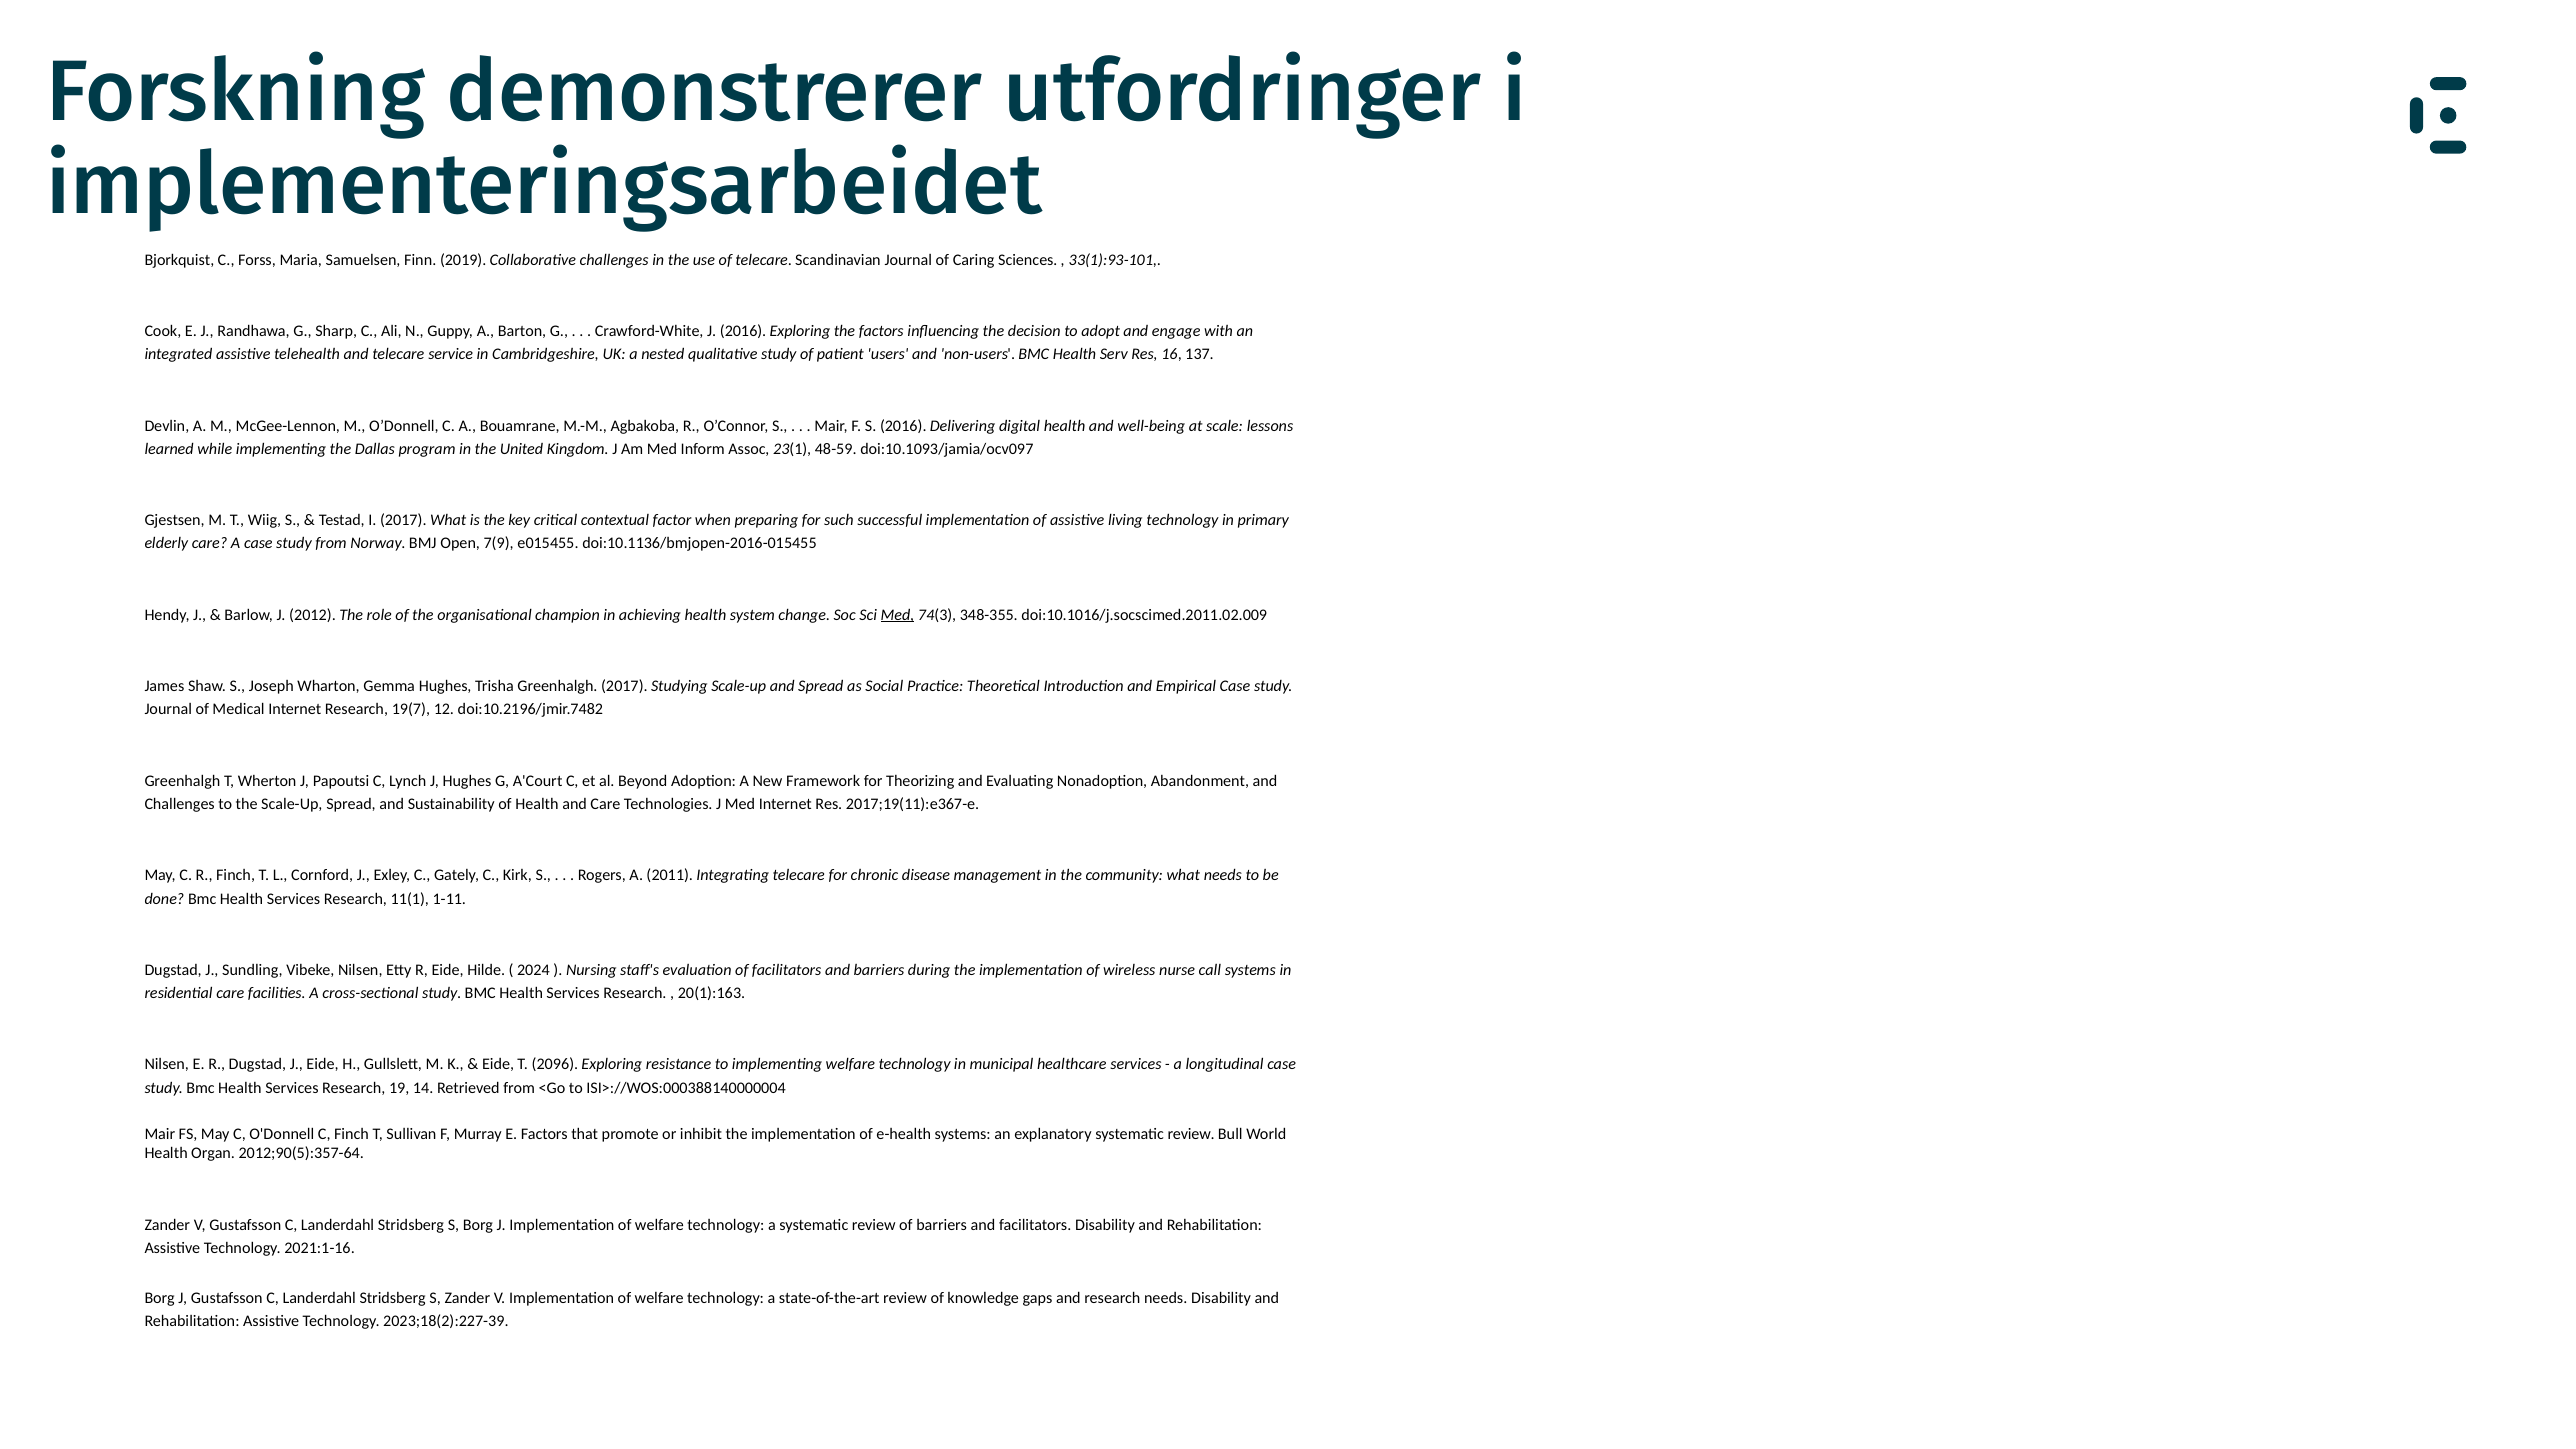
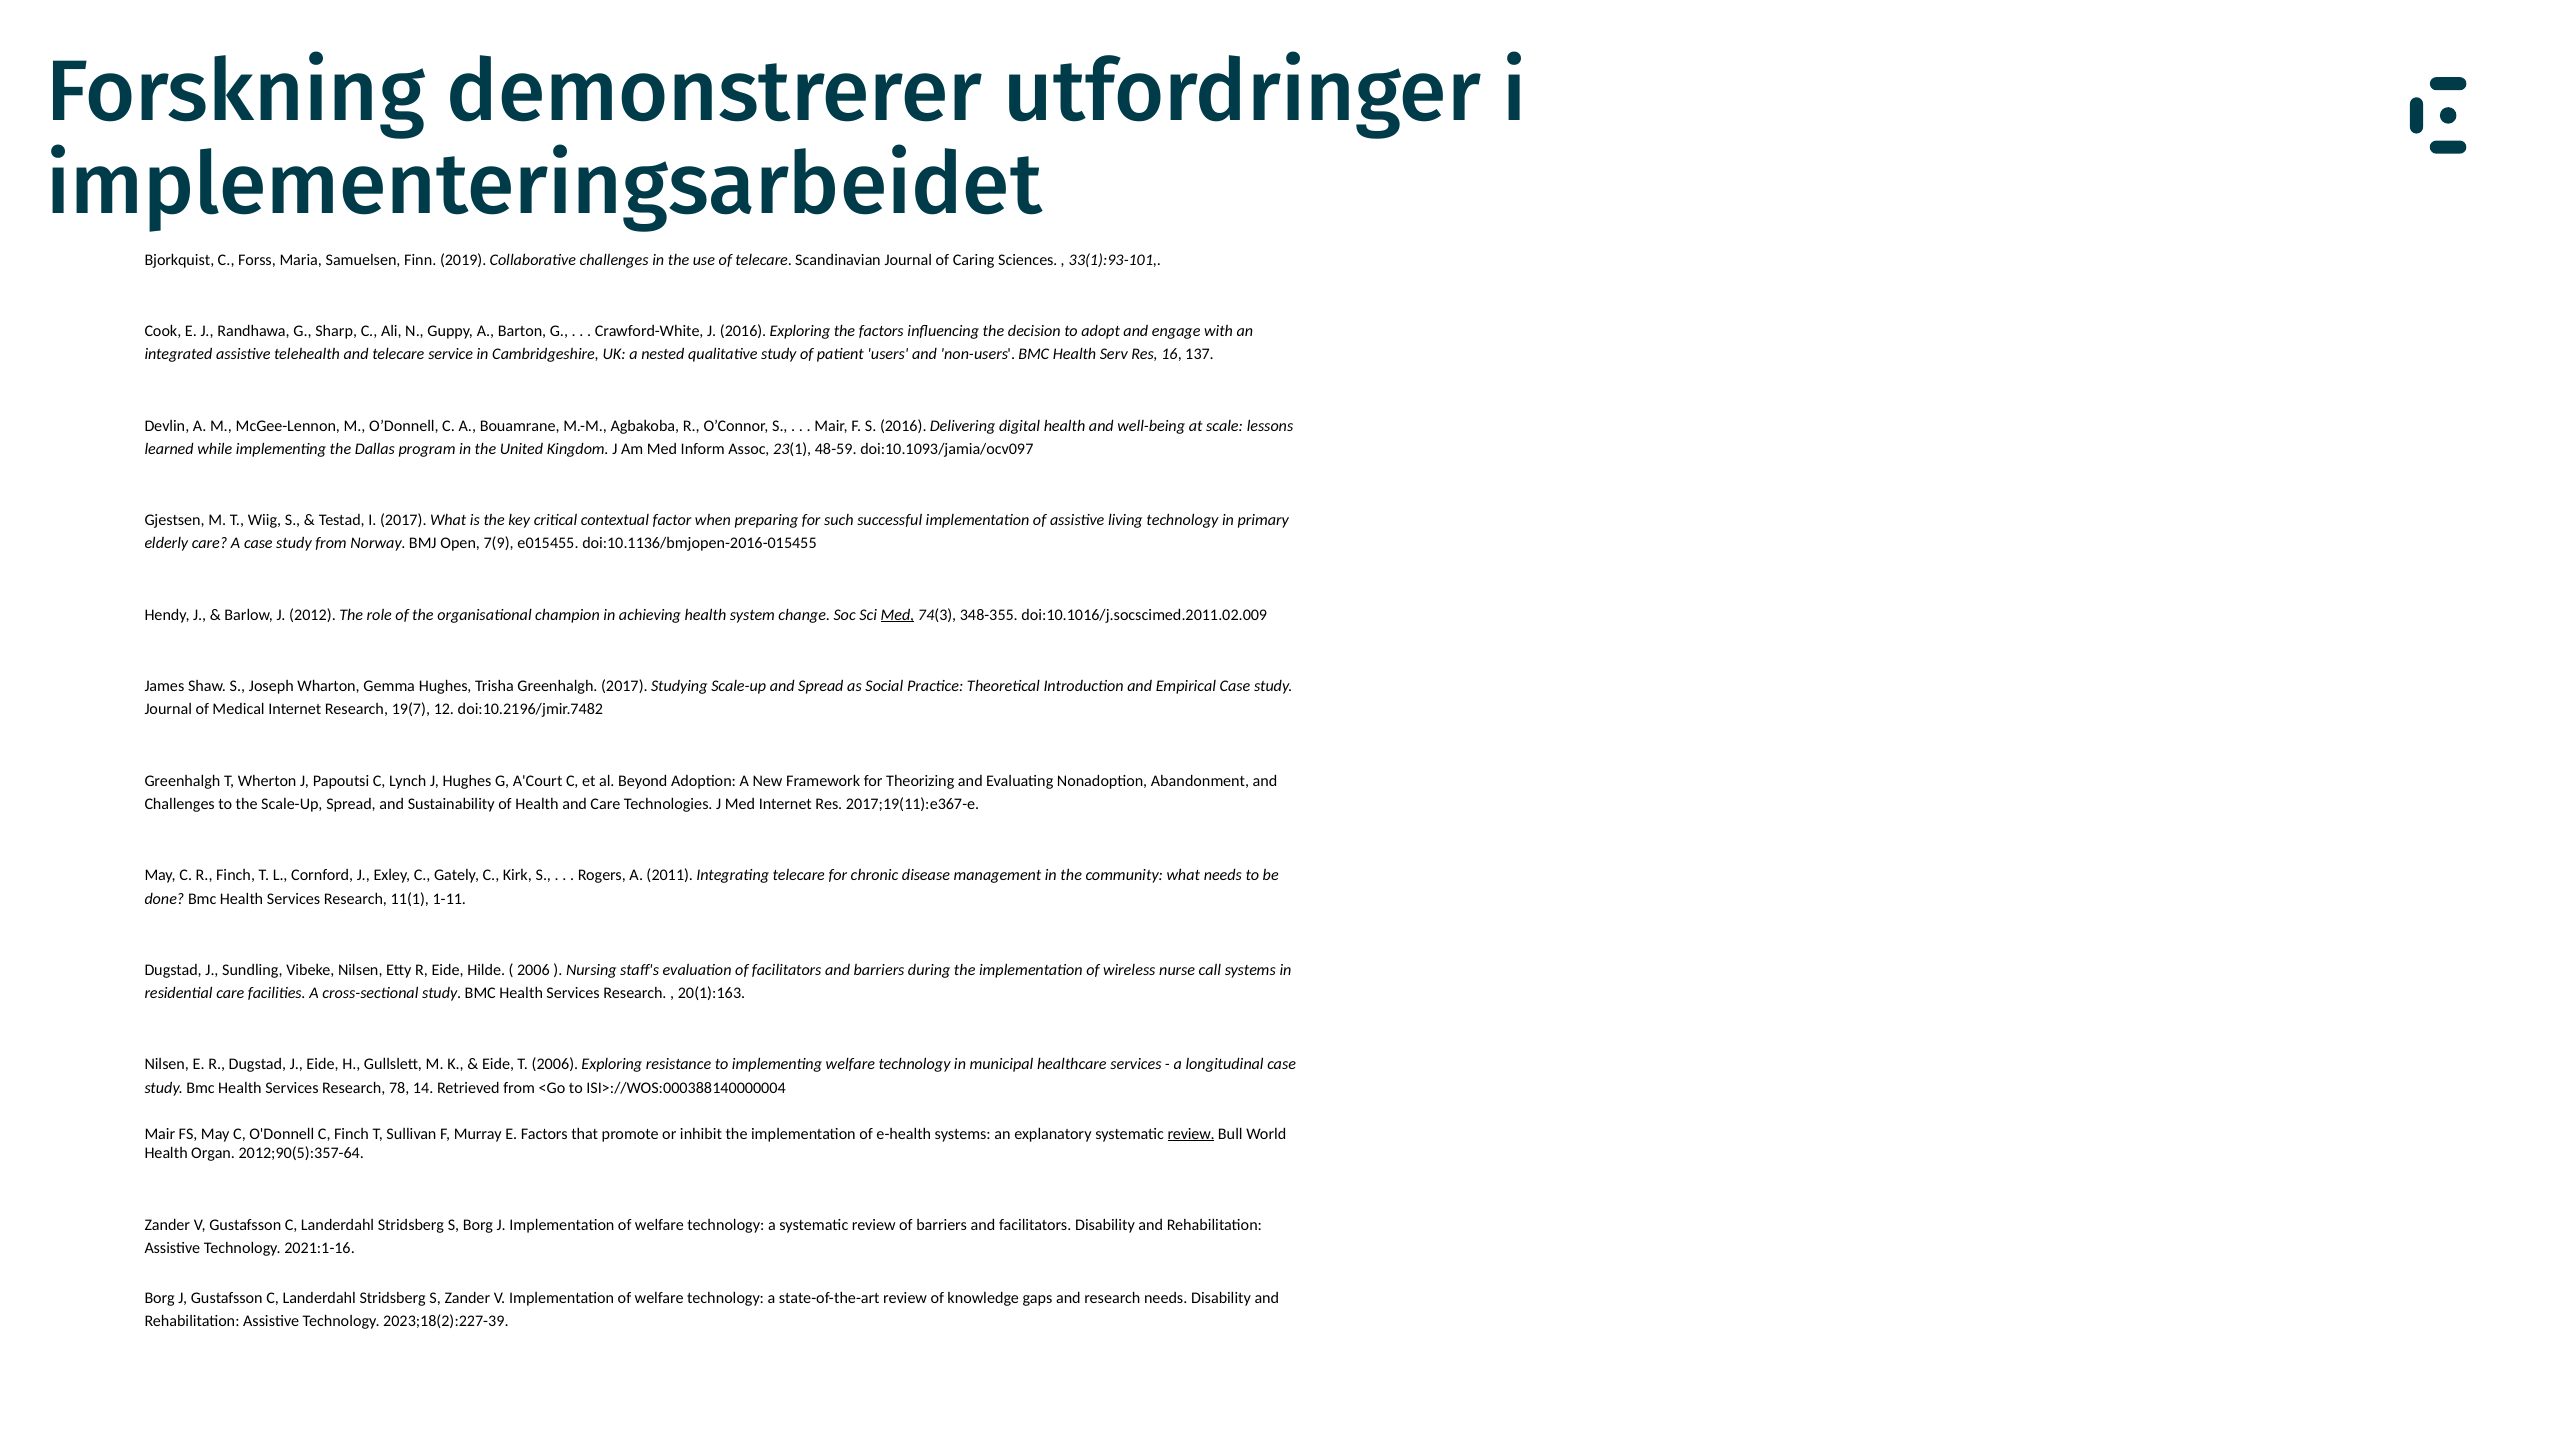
2024 at (533, 970): 2024 -> 2006
T 2096: 2096 -> 2006
19: 19 -> 78
review at (1191, 1134) underline: none -> present
